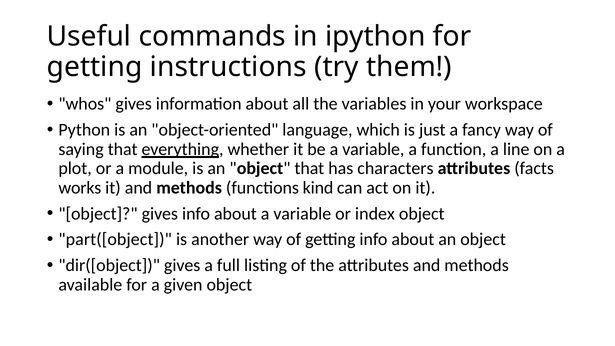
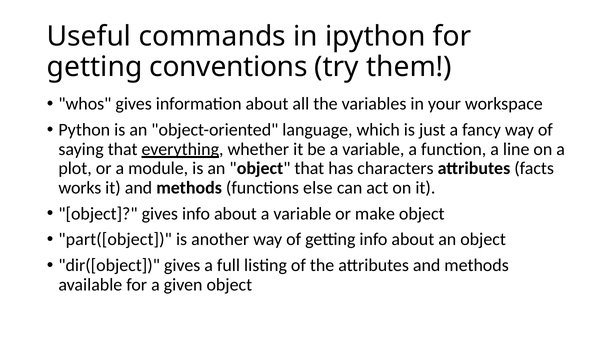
instructions: instructions -> conventions
kind: kind -> else
index: index -> make
